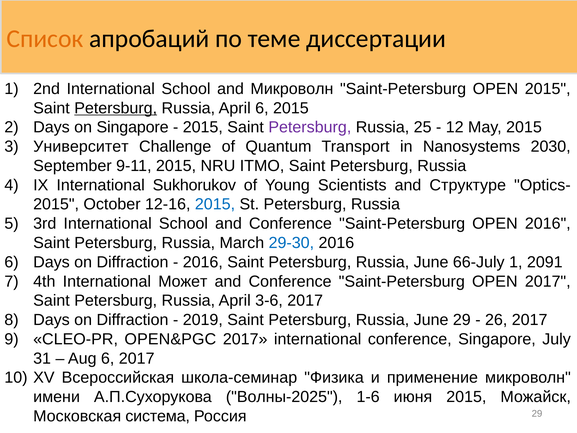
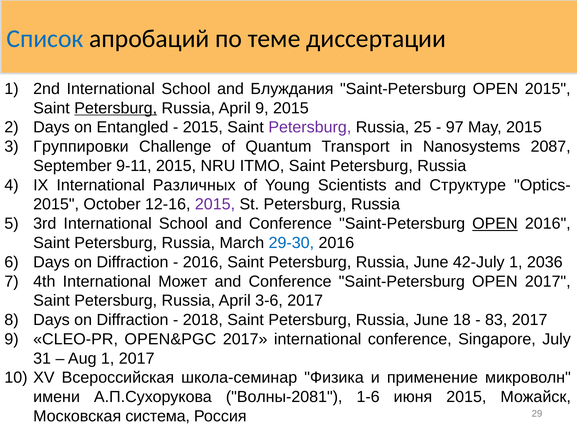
Список colour: orange -> blue
and Микроволн: Микроволн -> Блуждания
April 6: 6 -> 9
on Singapore: Singapore -> Entangled
12: 12 -> 97
Университет: Университет -> Группировки
2030: 2030 -> 2087
Sukhorukov: Sukhorukov -> Различных
2015 at (215, 204) colour: blue -> purple
OPEN at (495, 223) underline: none -> present
66-July: 66-July -> 42-July
2091: 2091 -> 2036
2019: 2019 -> 2018
June 29: 29 -> 18
26: 26 -> 83
Aug 6: 6 -> 1
Волны-2025: Волны-2025 -> Волны-2081
